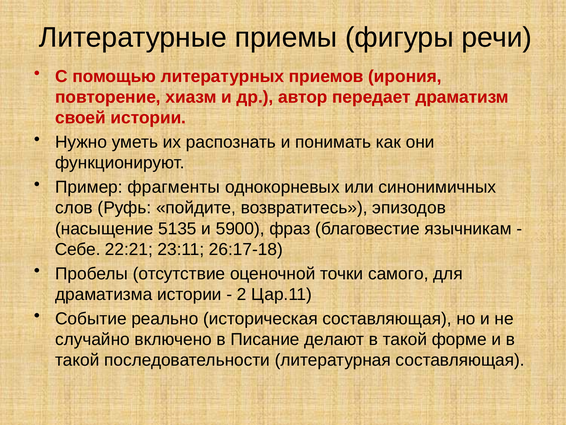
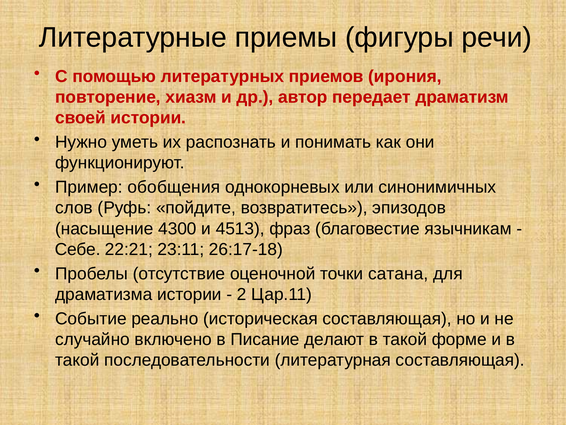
фрагменты: фрагменты -> обобщения
5135: 5135 -> 4300
5900: 5900 -> 4513
самого: самого -> сатана
